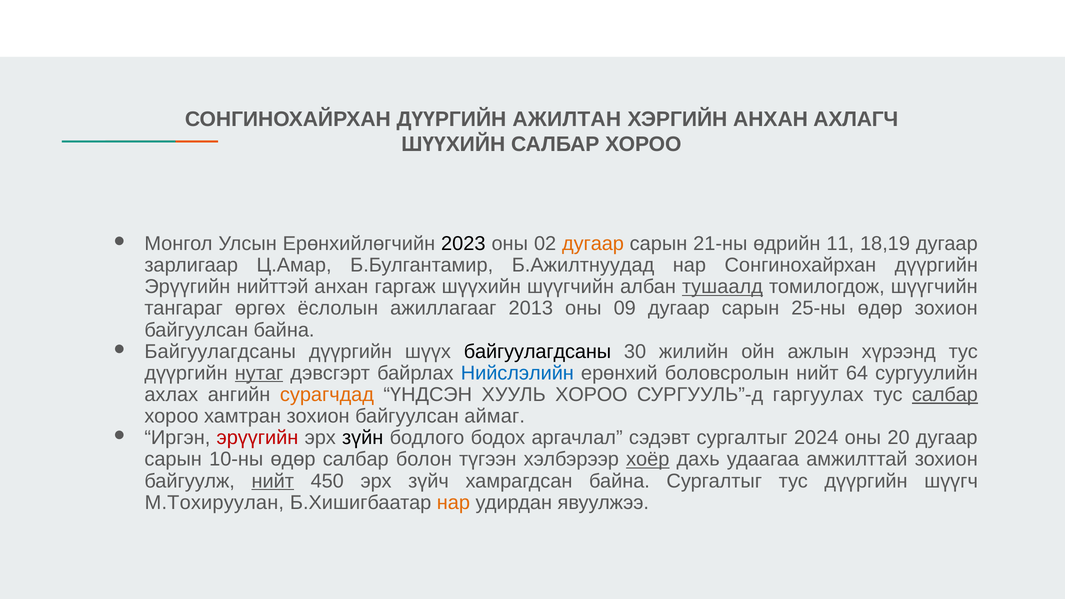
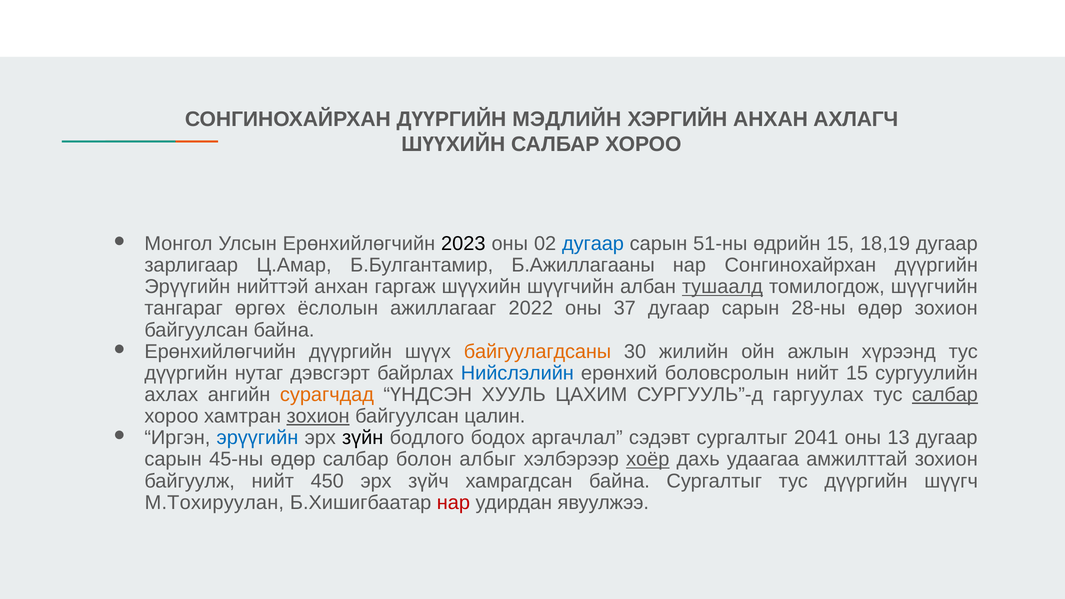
АЖИЛТАН: АЖИЛТАН -> МЭДЛИЙН
дугаар at (593, 244) colour: orange -> blue
21-ны: 21-ны -> 51-ны
өдрийн 11: 11 -> 15
Б.Ажилтнуудад: Б.Ажилтнуудад -> Б.Ажиллагааны
2013: 2013 -> 2022
09: 09 -> 37
25-ны: 25-ны -> 28-ны
Байгуулагдсаны at (220, 352): Байгуулагдсаны -> Ерөнхийлөгчийн
байгуулагдсаны at (537, 352) colour: black -> orange
нутаг underline: present -> none
нийт 64: 64 -> 15
ХУУЛЬ ХОРОО: ХОРОО -> ЦАХИМ
зохион at (318, 416) underline: none -> present
аймаг: аймаг -> цалин
эрүүгийн at (257, 438) colour: red -> blue
2024: 2024 -> 2041
20: 20 -> 13
10-ны: 10-ны -> 45-ны
түгээн: түгээн -> албыг
нийт at (273, 481) underline: present -> none
нар at (453, 503) colour: orange -> red
